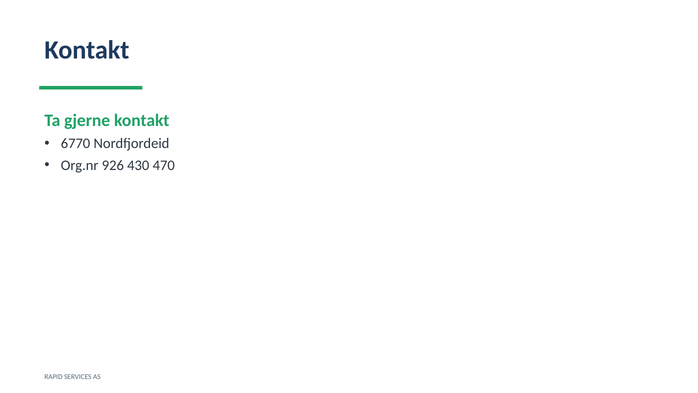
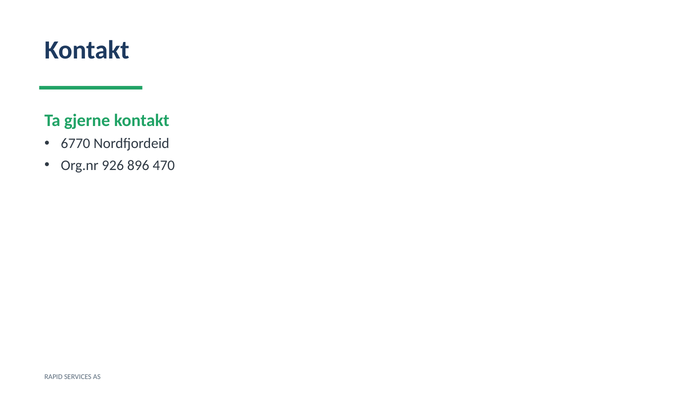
430: 430 -> 896
